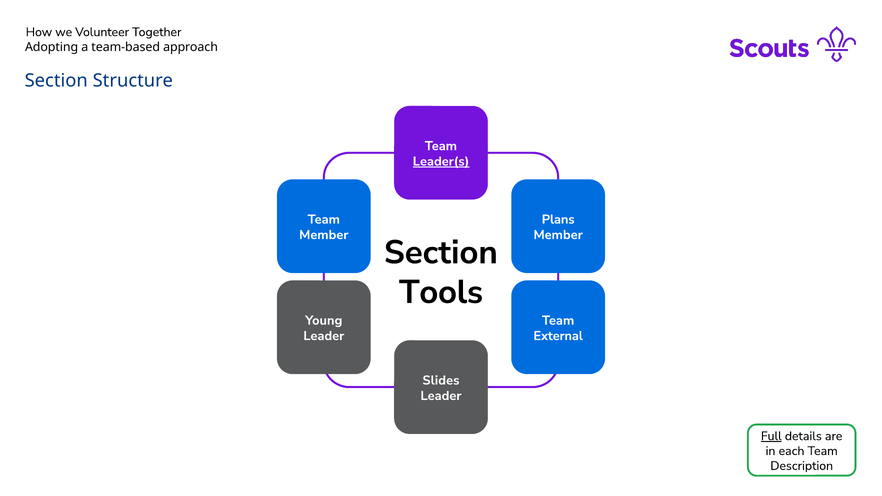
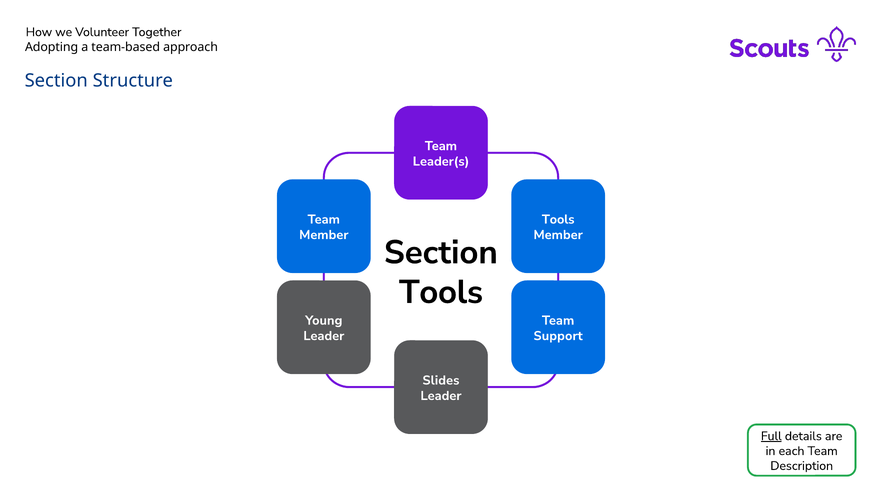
Leader(s underline: present -> none
Plans at (558, 219): Plans -> Tools
External: External -> Support
